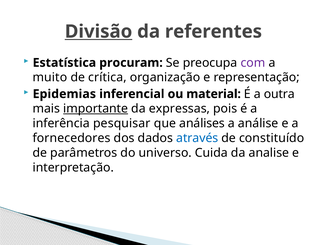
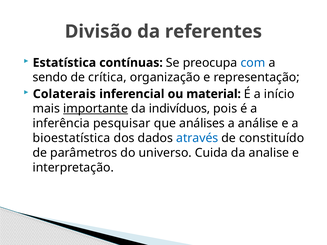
Divisão underline: present -> none
procuram: procuram -> contínuas
com colour: purple -> blue
muito: muito -> sendo
Epidemias: Epidemias -> Colaterais
outra: outra -> início
expressas: expressas -> indivíduos
fornecedores: fornecedores -> bioestatística
